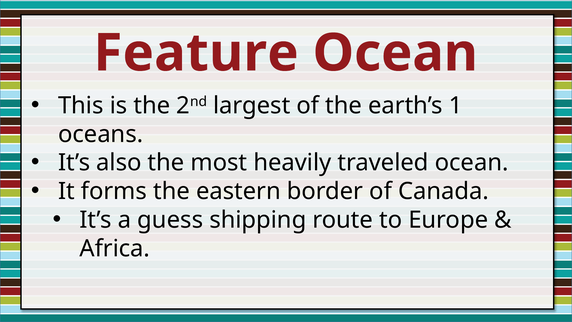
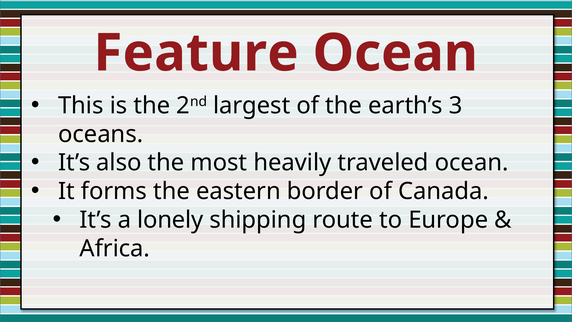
1: 1 -> 3
guess: guess -> lonely
